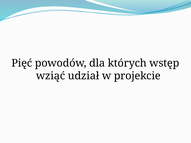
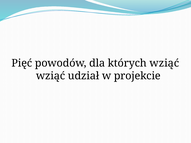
których wstęp: wstęp -> wziąć
